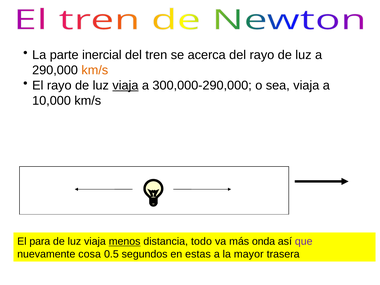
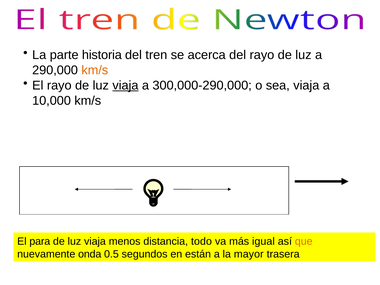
inercial: inercial -> historia
menos underline: present -> none
onda: onda -> igual
que colour: purple -> orange
cosa: cosa -> onda
estas: estas -> están
